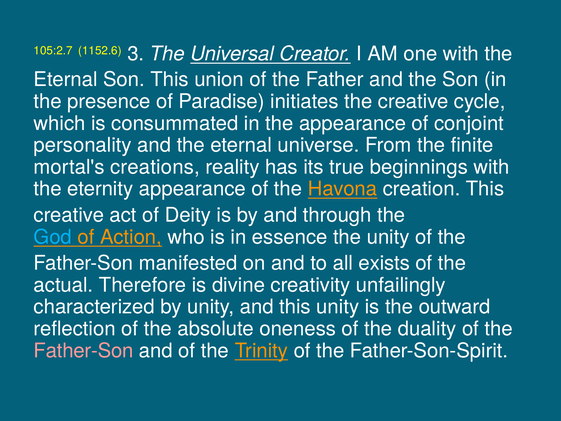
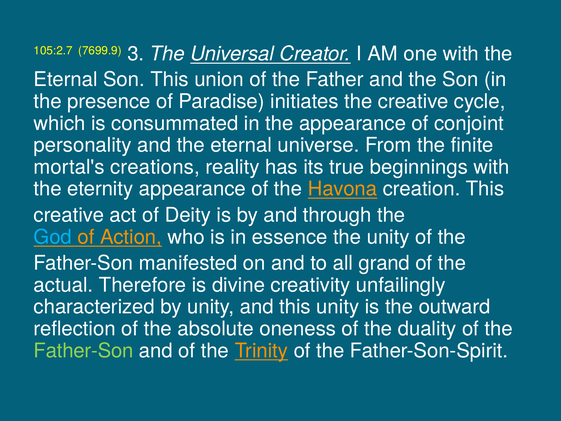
1152.6: 1152.6 -> 7699.9
exists: exists -> grand
Father-Son at (84, 351) colour: pink -> light green
